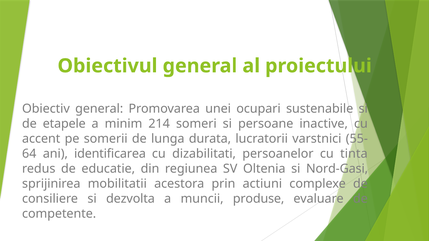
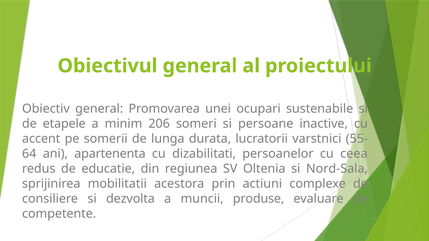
214: 214 -> 206
identificarea: identificarea -> apartenenta
tinta: tinta -> ceea
Nord-Gasi: Nord-Gasi -> Nord-Sala
